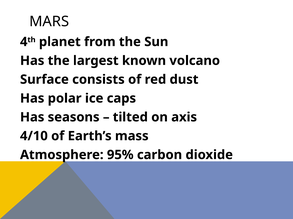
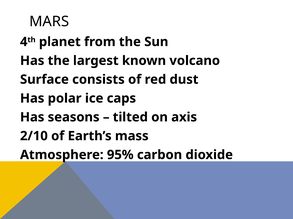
4/10: 4/10 -> 2/10
